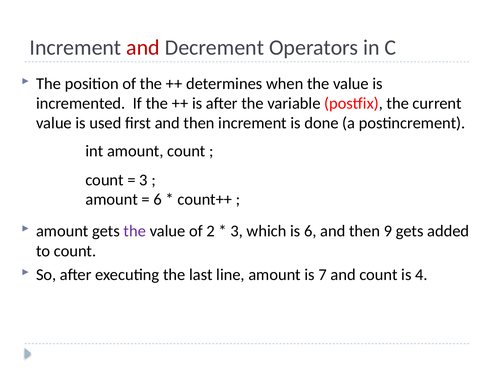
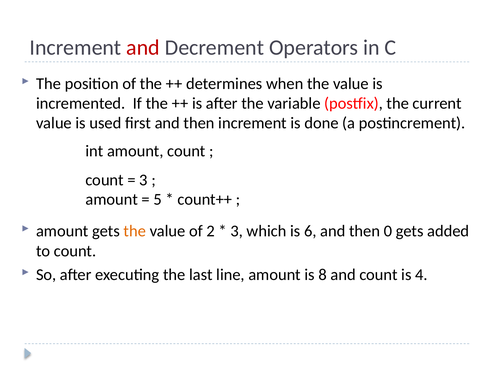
6 at (158, 199): 6 -> 5
the at (135, 231) colour: purple -> orange
9: 9 -> 0
7: 7 -> 8
